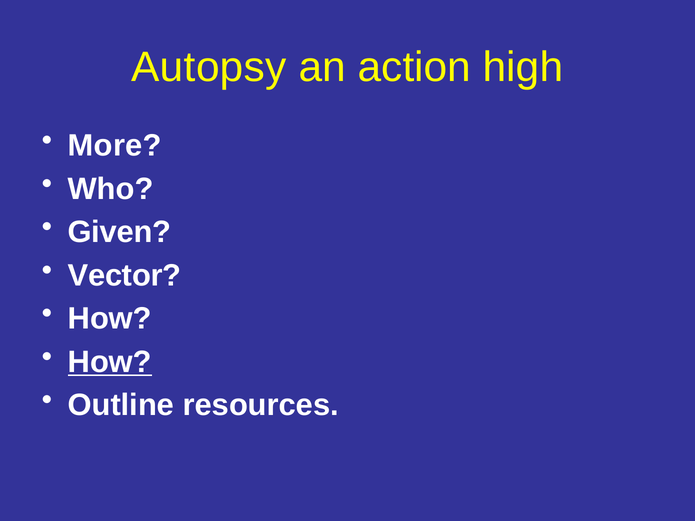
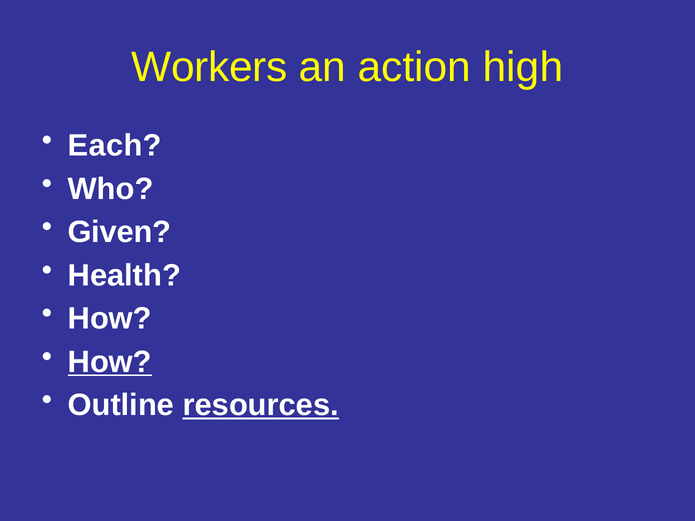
Autopsy: Autopsy -> Workers
More: More -> Each
Vector: Vector -> Health
resources underline: none -> present
